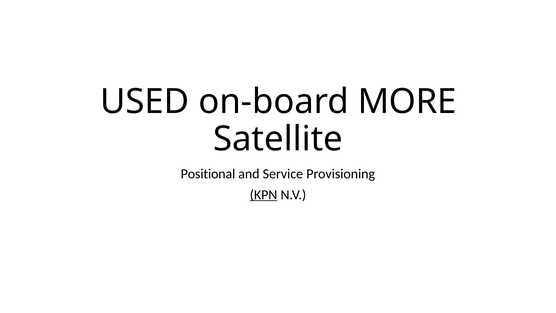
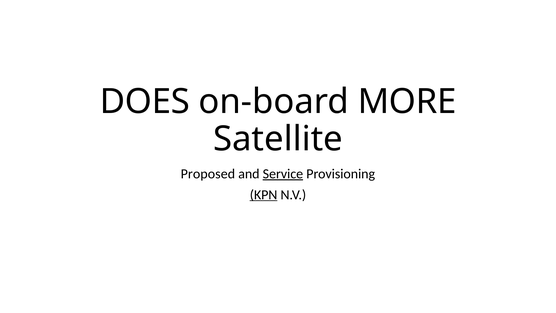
USED: USED -> DOES
Positional: Positional -> Proposed
Service underline: none -> present
